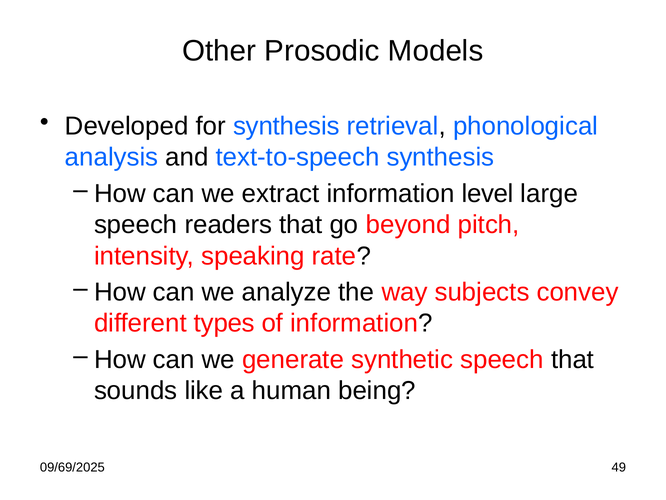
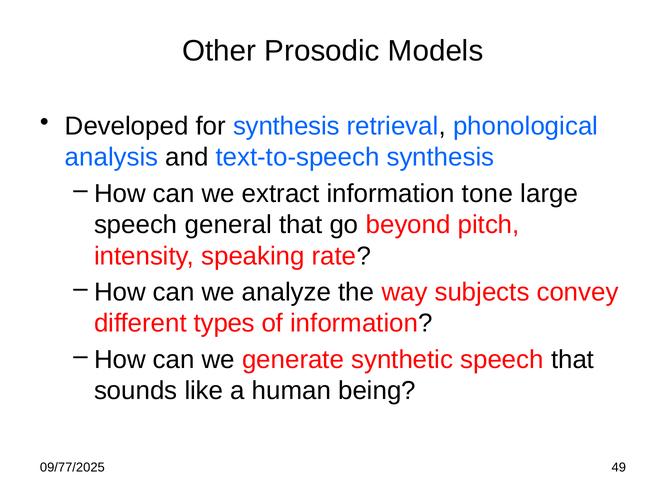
level: level -> tone
readers: readers -> general
09/69/2025: 09/69/2025 -> 09/77/2025
